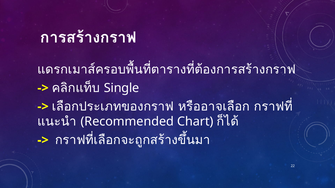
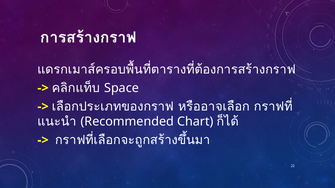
Single: Single -> Space
